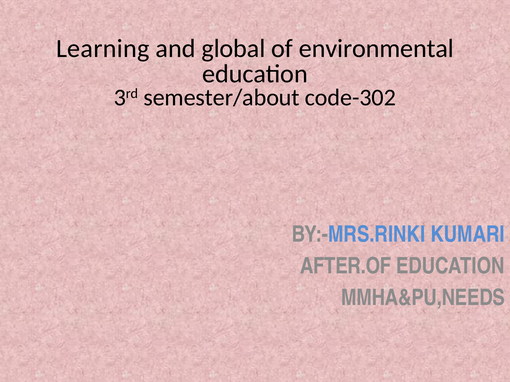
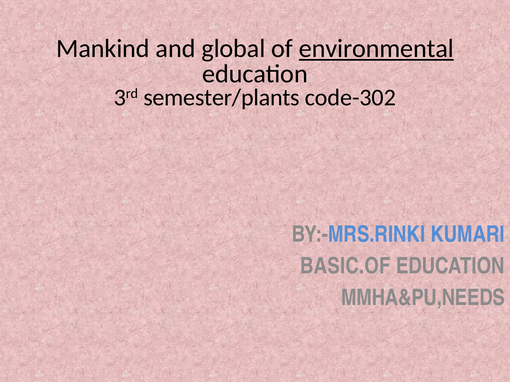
Learning: Learning -> Mankind
environmental underline: none -> present
semester/about: semester/about -> semester/plants
AFTER.OF: AFTER.OF -> BASIC.OF
